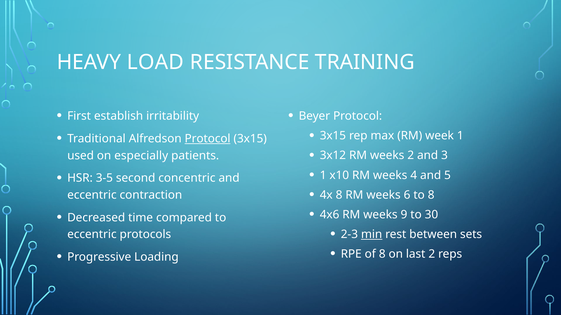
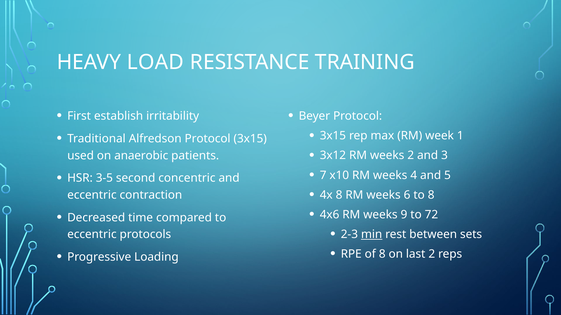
Protocol at (208, 139) underline: present -> none
especially: especially -> anaerobic
1 at (323, 175): 1 -> 7
30: 30 -> 72
